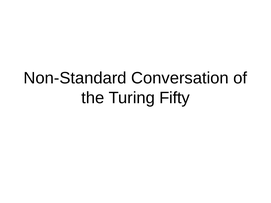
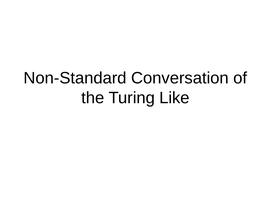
Fifty: Fifty -> Like
